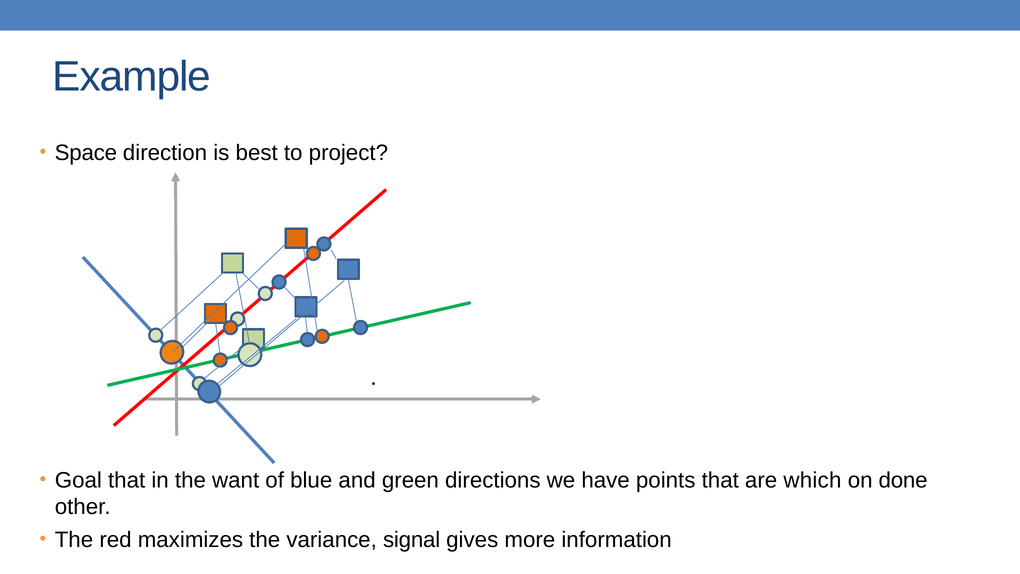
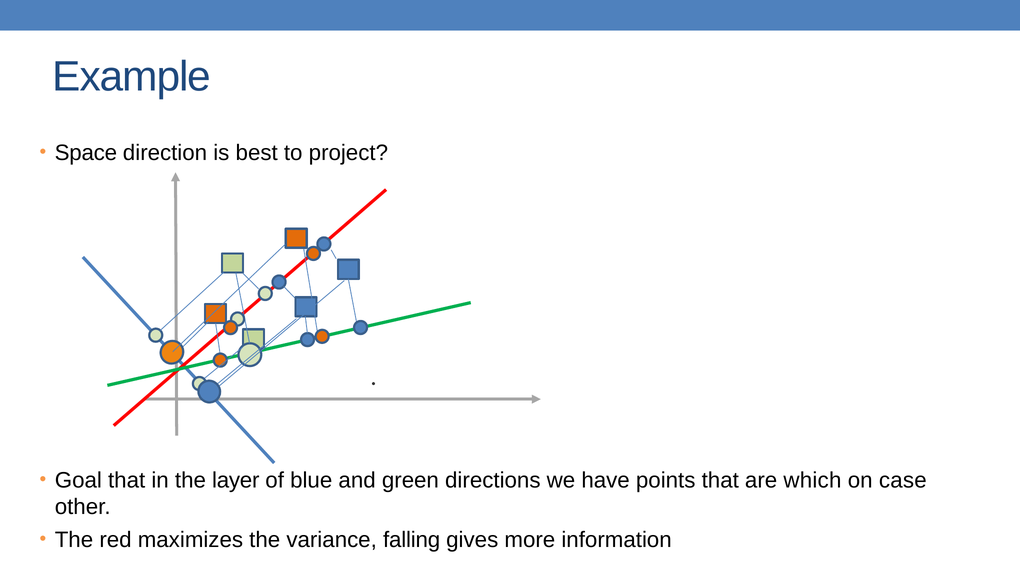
want: want -> layer
done: done -> case
signal: signal -> falling
